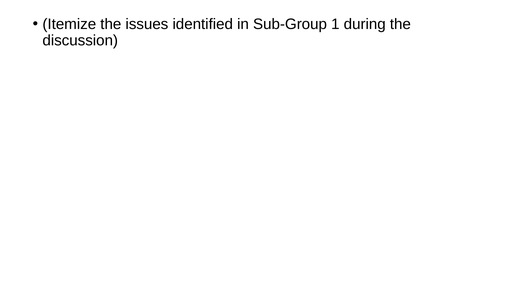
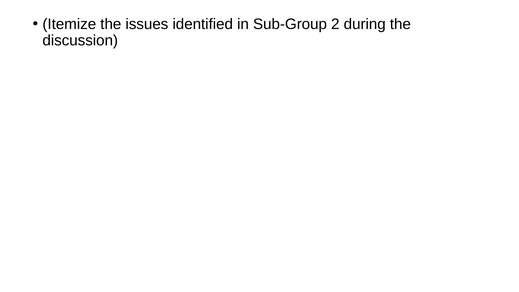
1: 1 -> 2
